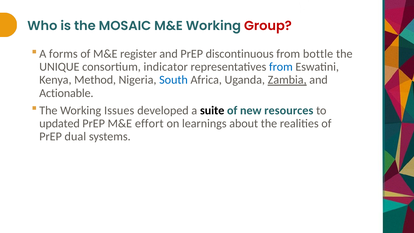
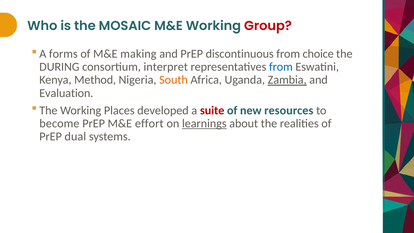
register: register -> making
bottle: bottle -> choice
UNIQUE: UNIQUE -> DURING
indicator: indicator -> interpret
South colour: blue -> orange
Actionable: Actionable -> Evaluation
Issues: Issues -> Places
suite colour: black -> red
updated: updated -> become
learnings underline: none -> present
